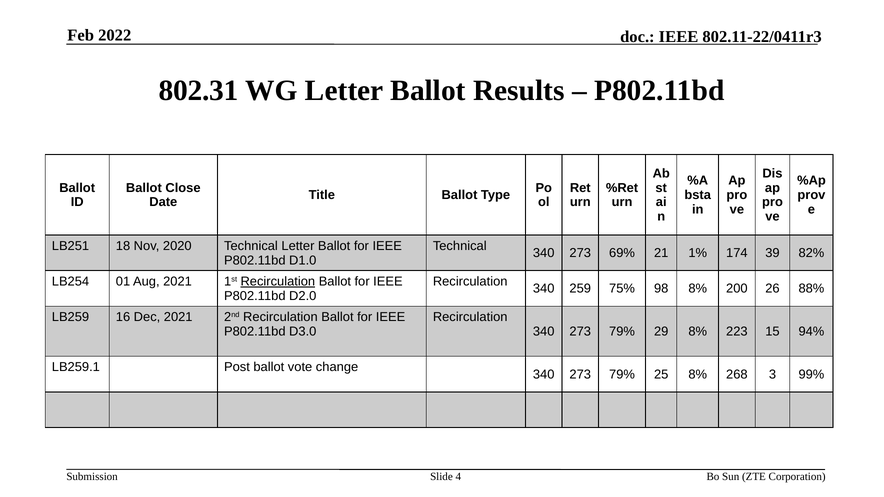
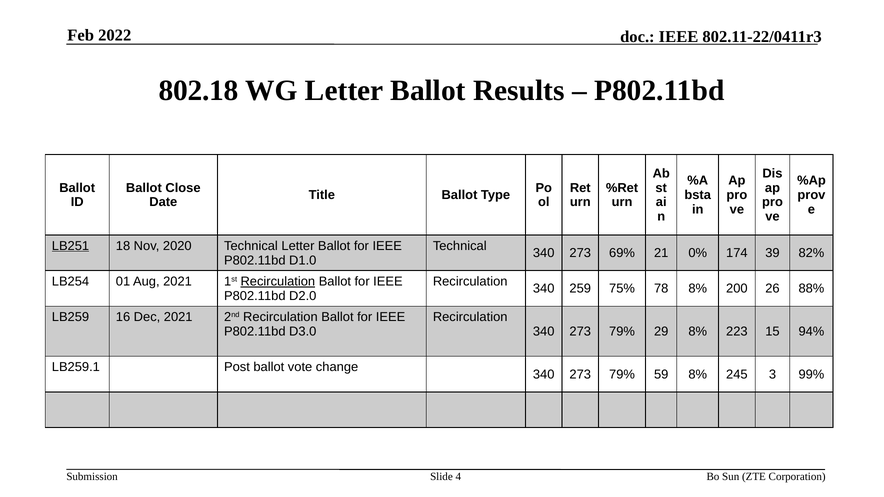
802.31: 802.31 -> 802.18
LB251 underline: none -> present
1%: 1% -> 0%
98: 98 -> 78
25: 25 -> 59
268: 268 -> 245
